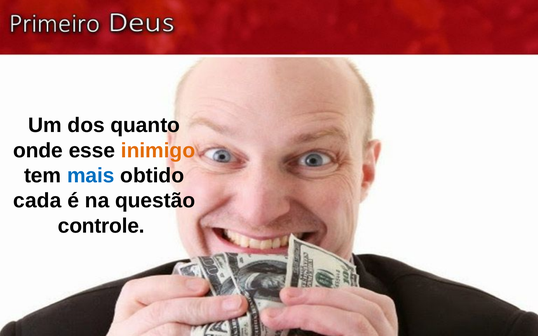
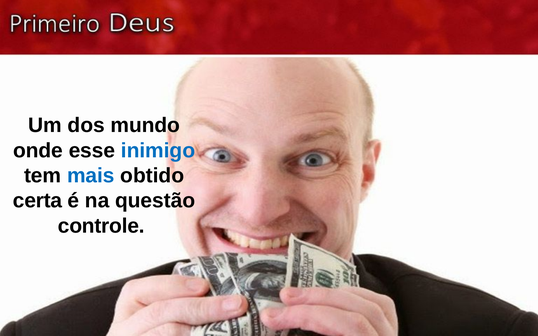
quanto: quanto -> mundo
inimigo colour: orange -> blue
cada: cada -> certa
